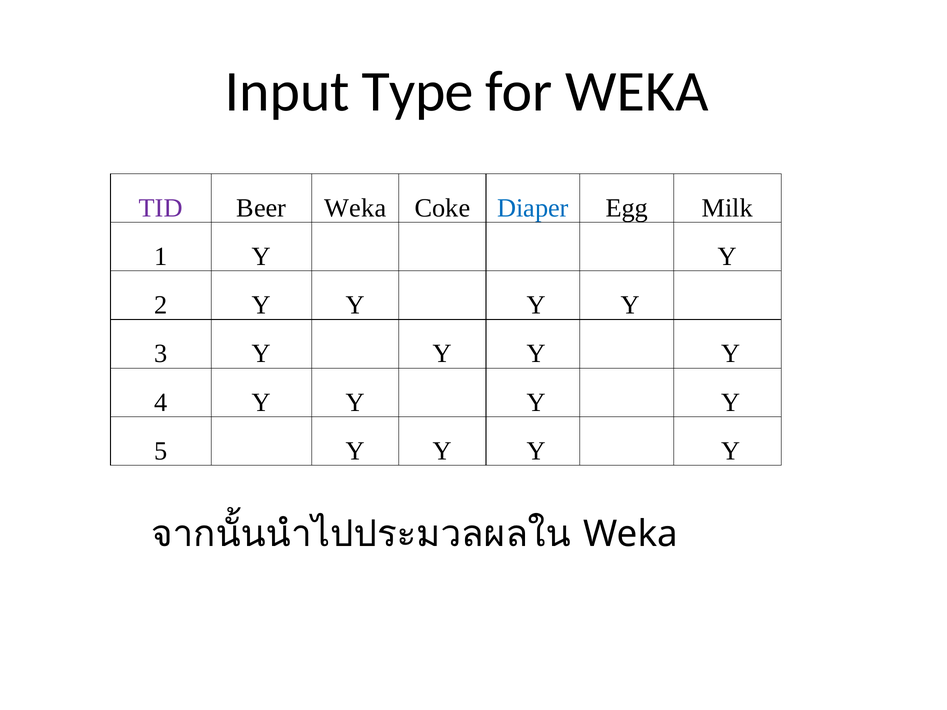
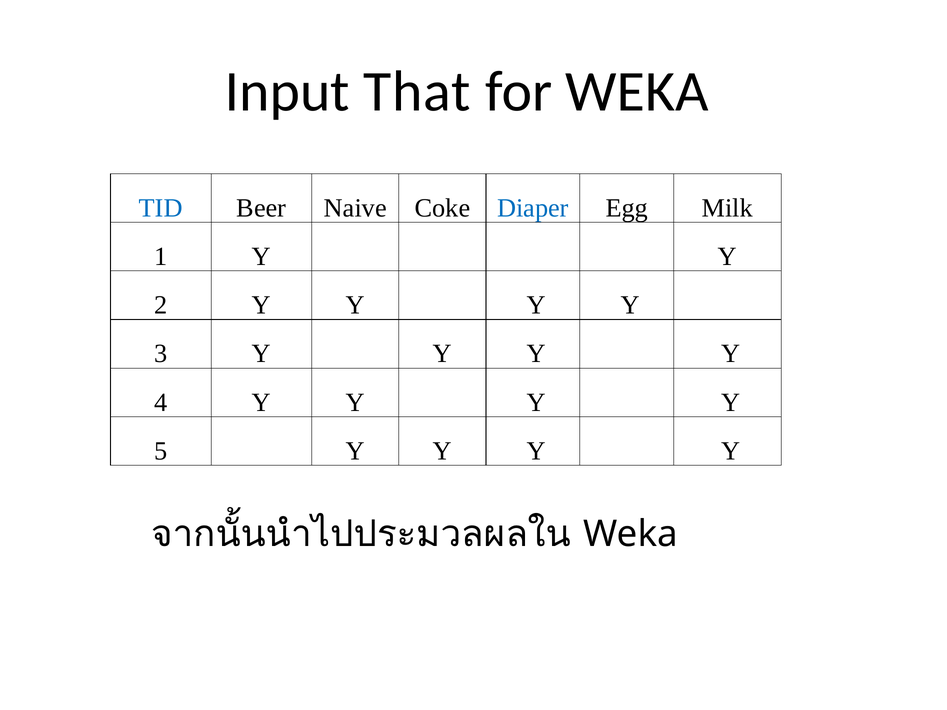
Type: Type -> That
TID colour: purple -> blue
Beer Weka: Weka -> Naive
